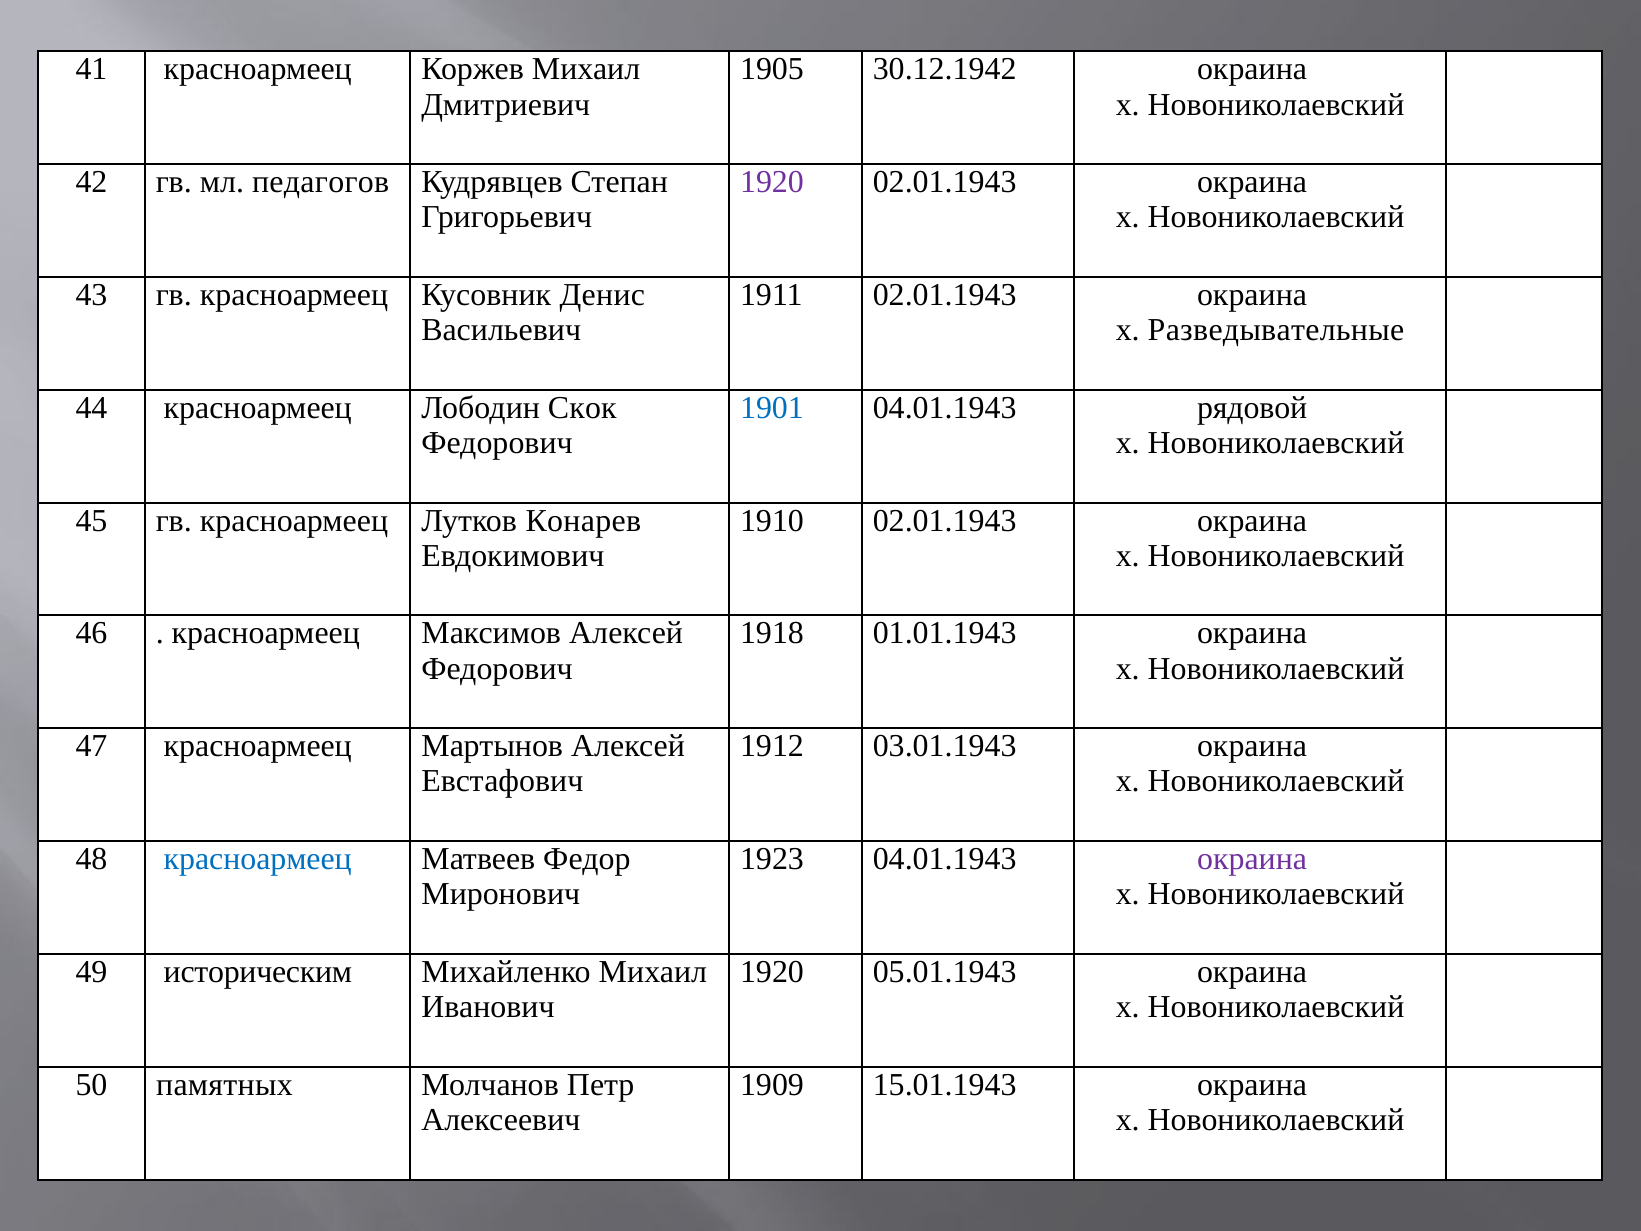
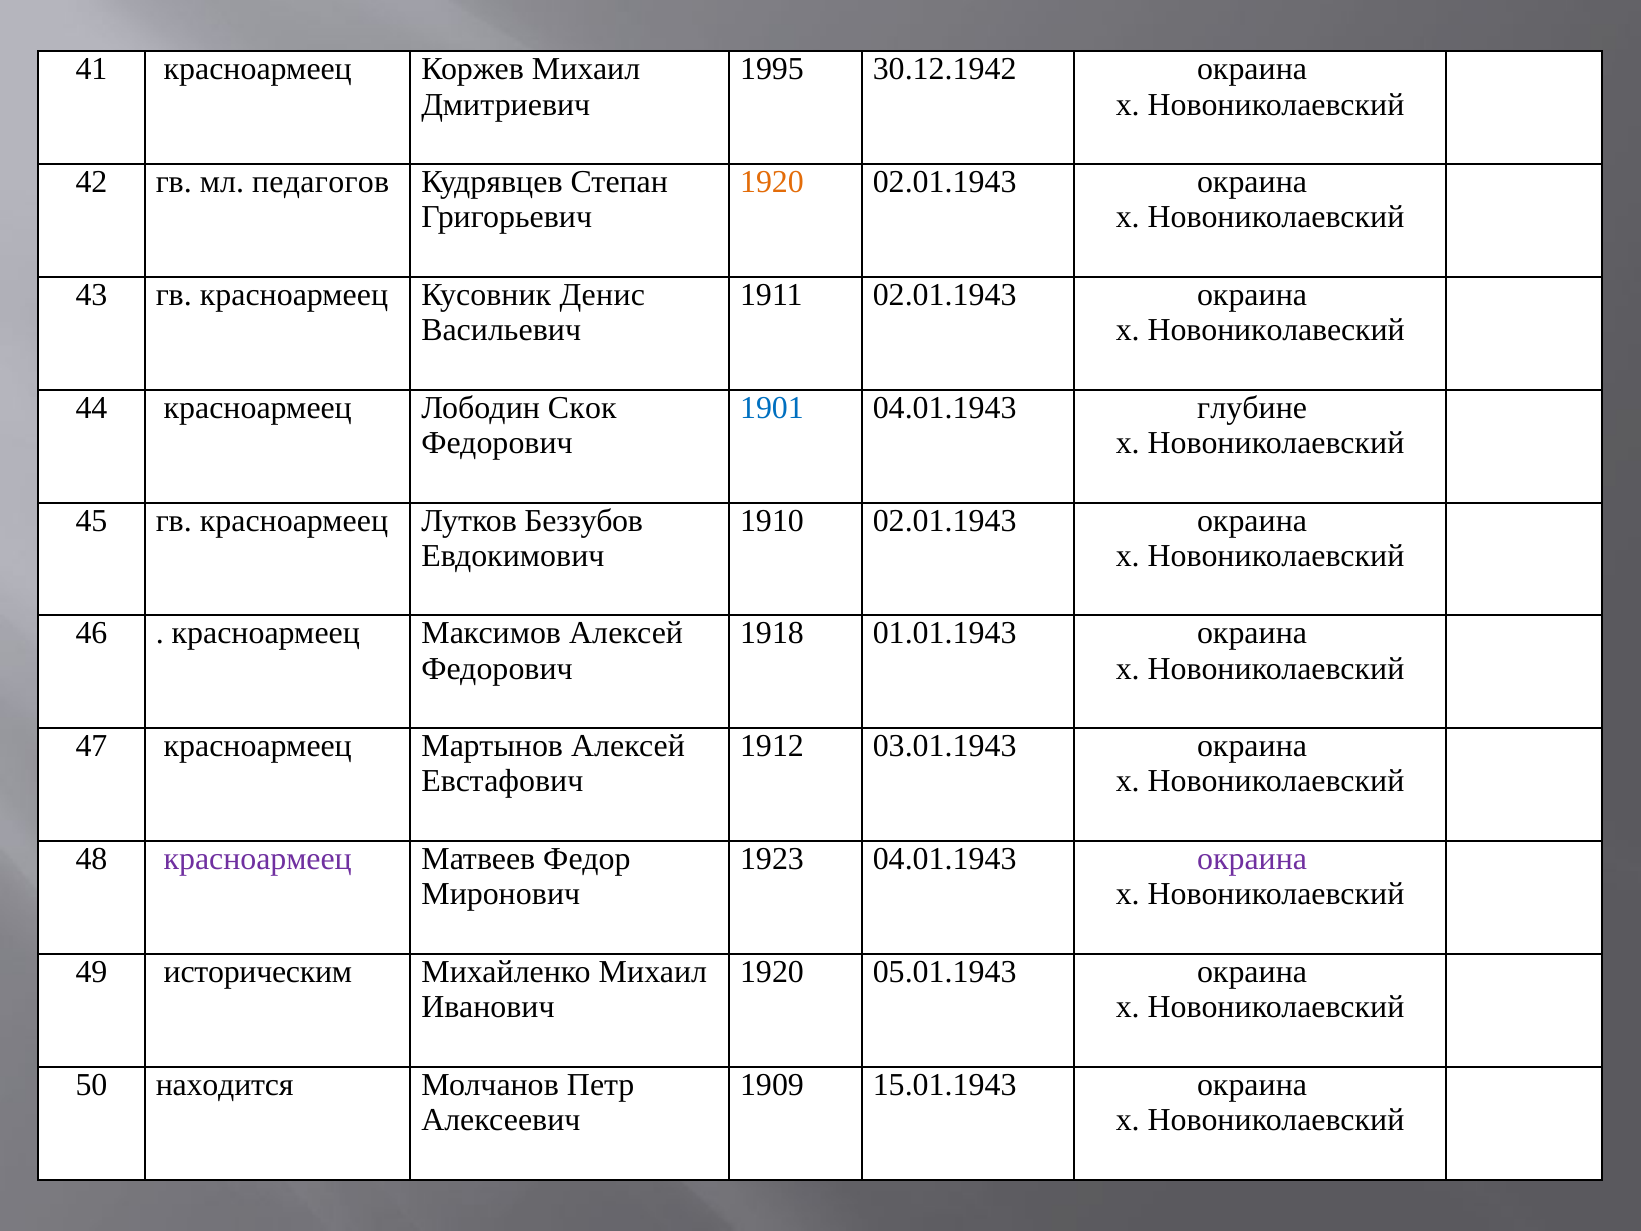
1905: 1905 -> 1995
1920 at (772, 182) colour: purple -> orange
Разведывательные: Разведывательные -> Новониколавеский
рядовой: рядовой -> глубине
Конарев: Конарев -> Беззубов
красноармеец at (258, 859) colour: blue -> purple
памятных: памятных -> находится
